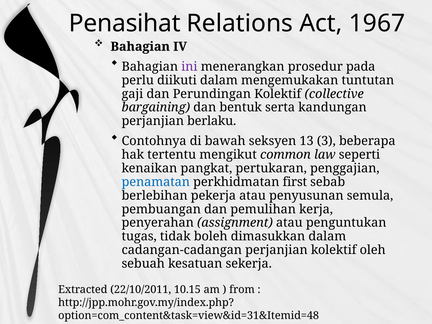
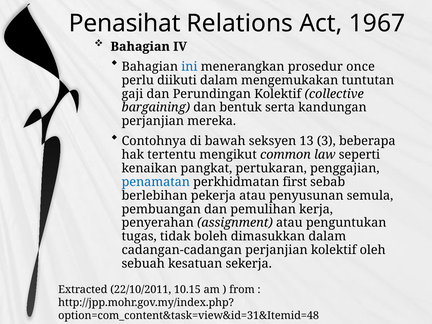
ini colour: purple -> blue
pada: pada -> once
berlaku: berlaku -> mereka
